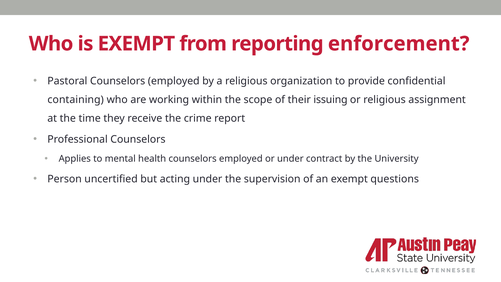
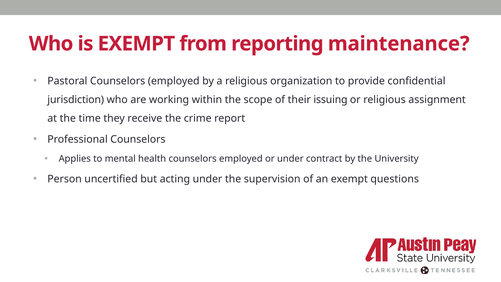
enforcement: enforcement -> maintenance
containing: containing -> jurisdiction
